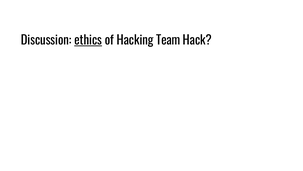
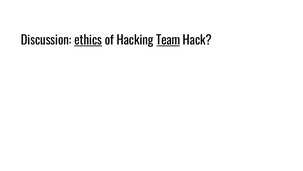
Team underline: none -> present
